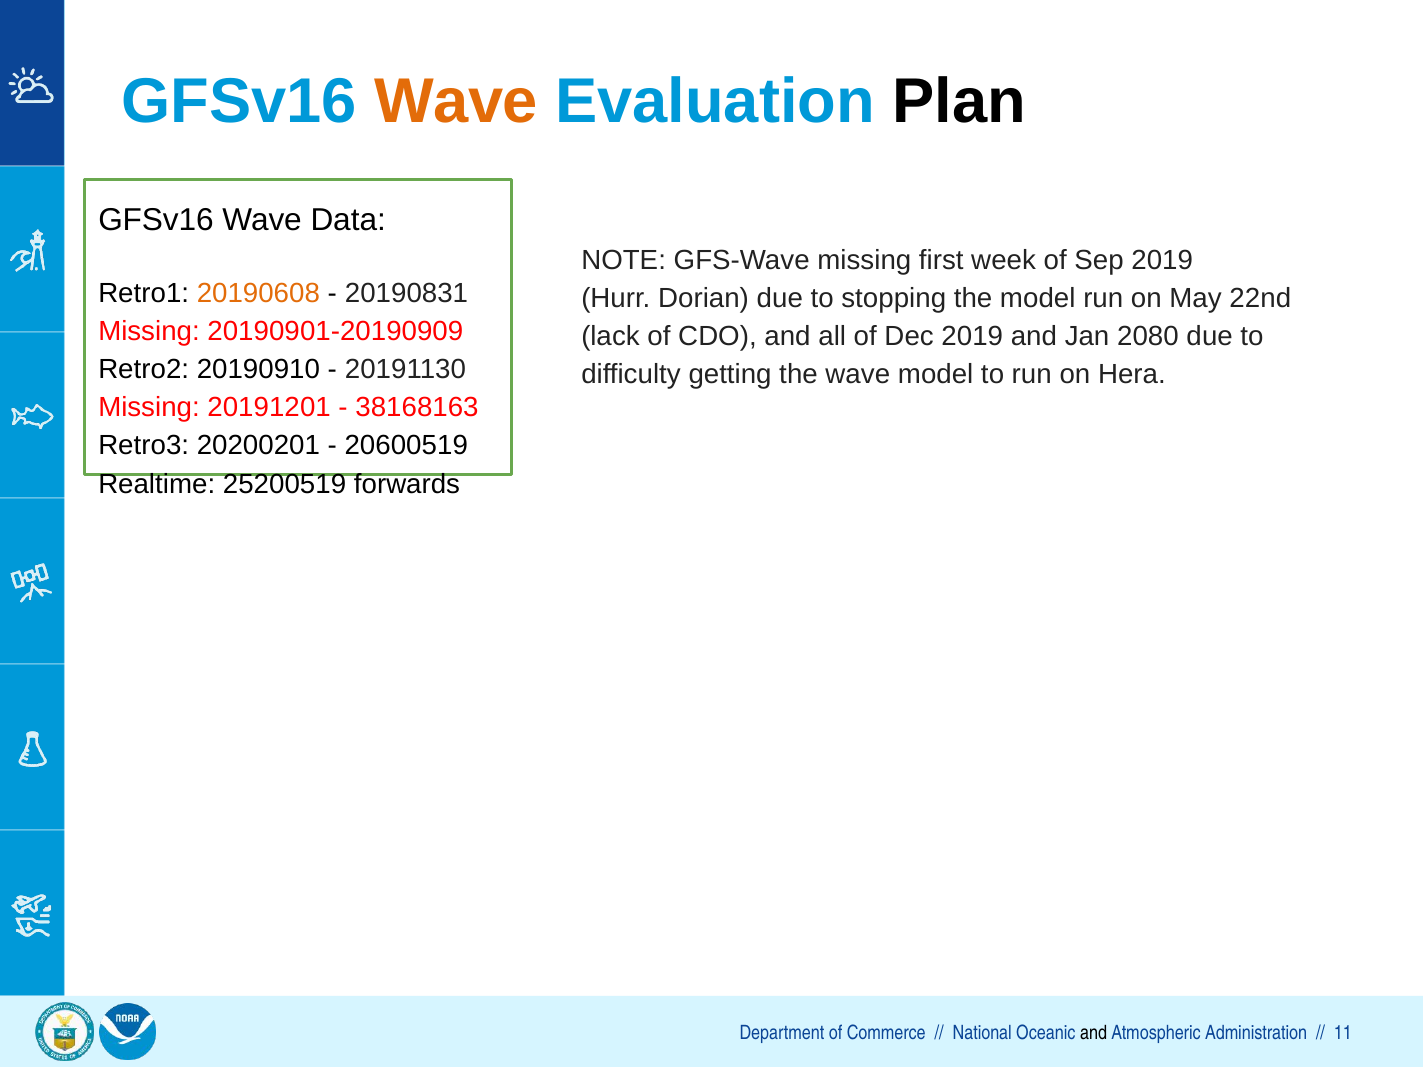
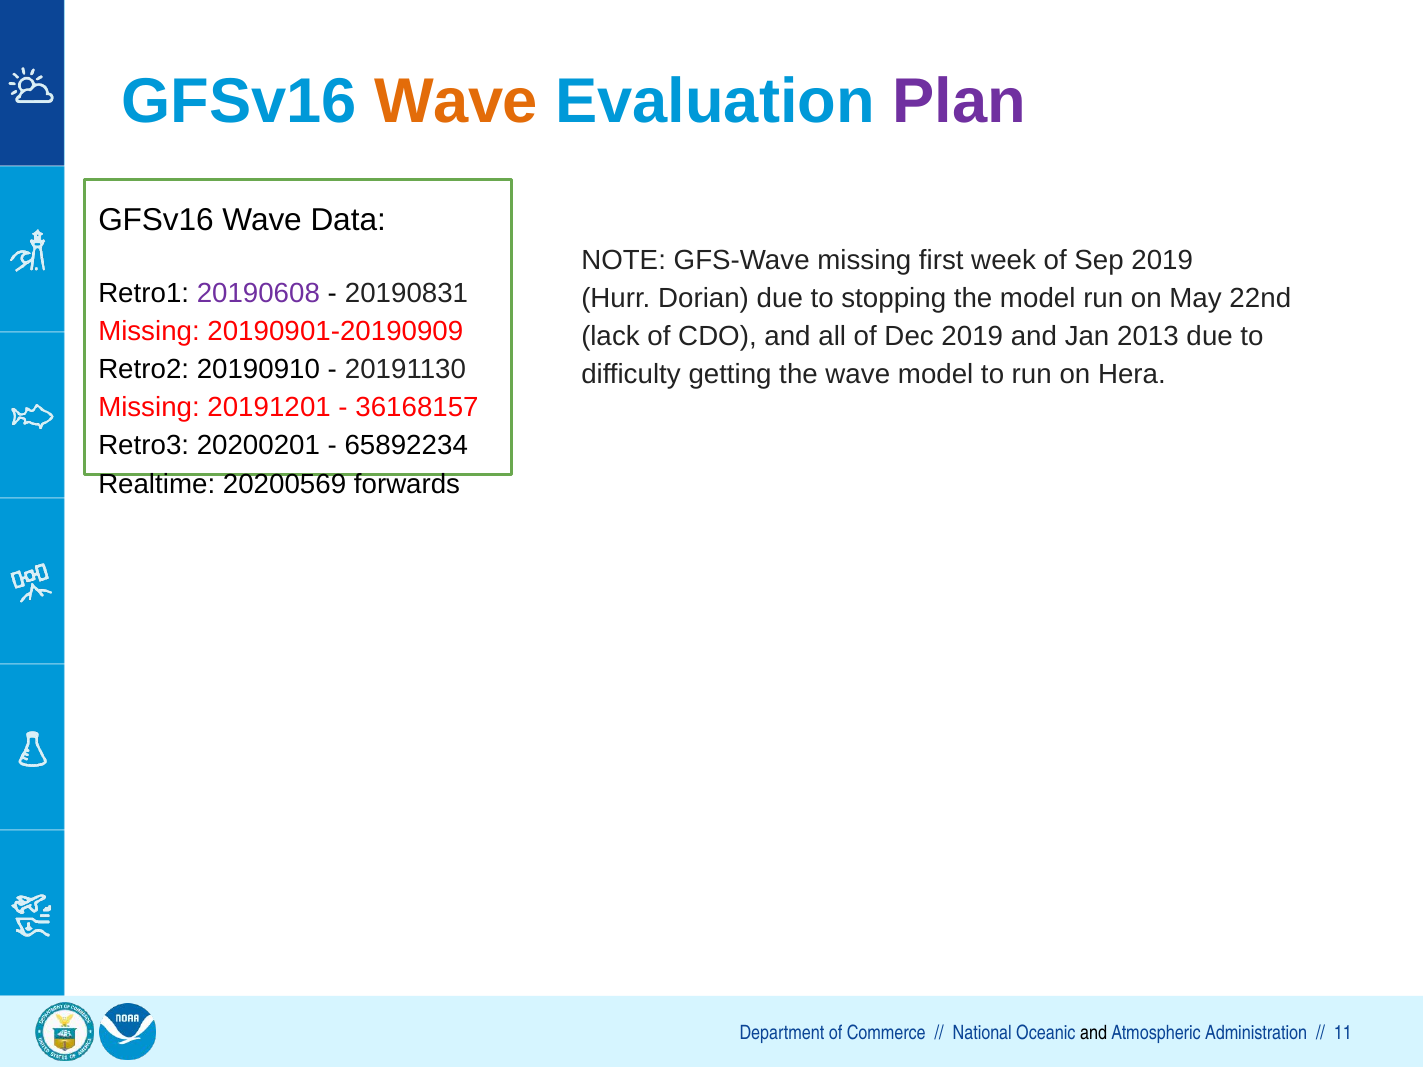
Plan colour: black -> purple
20190608 colour: orange -> purple
2080: 2080 -> 2013
38168163: 38168163 -> 36168157
20600519: 20600519 -> 65892234
25200519: 25200519 -> 20200569
